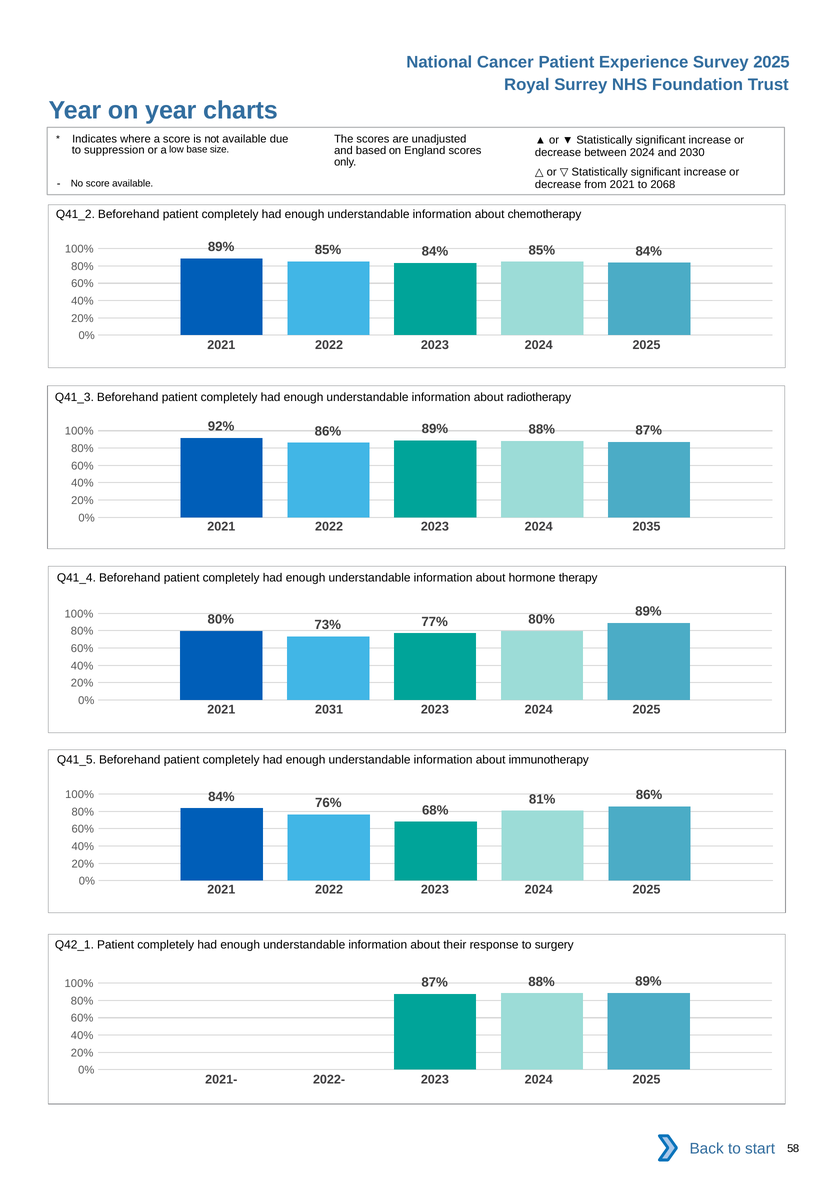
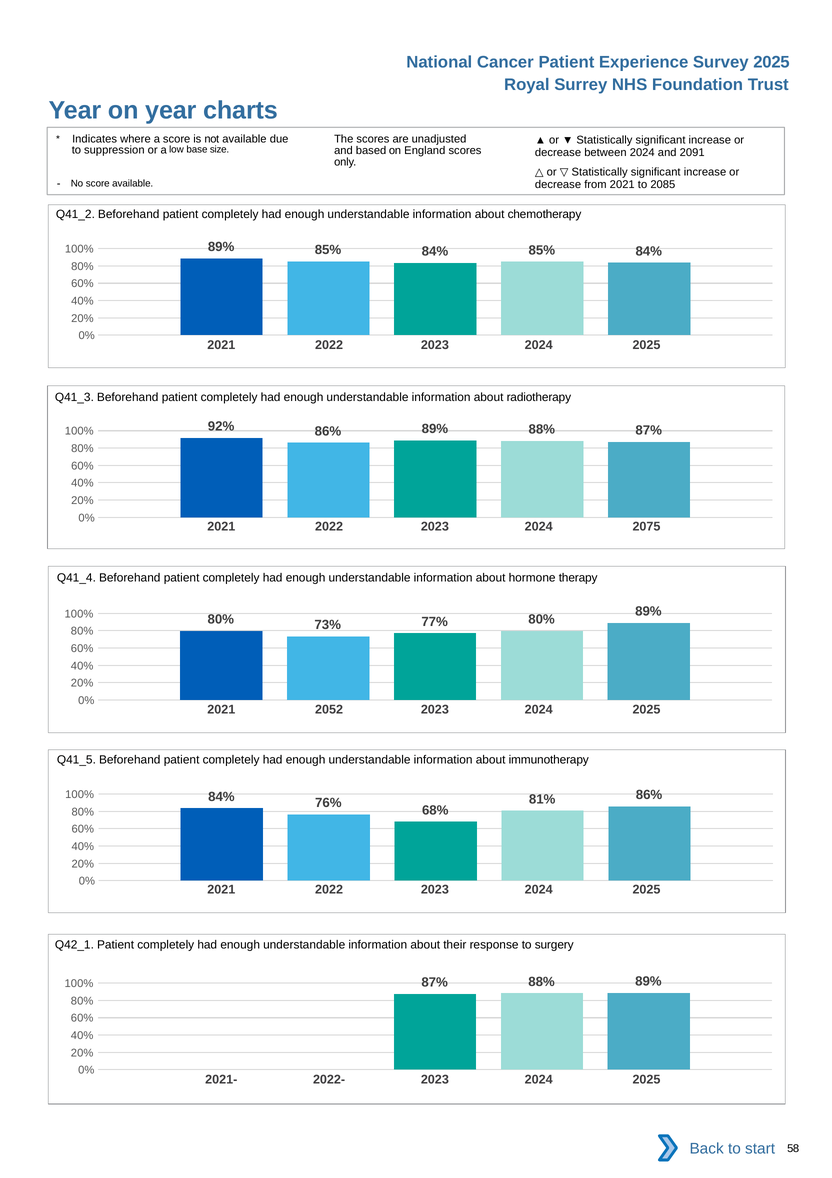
2030: 2030 -> 2091
2068: 2068 -> 2085
2035: 2035 -> 2075
2031: 2031 -> 2052
